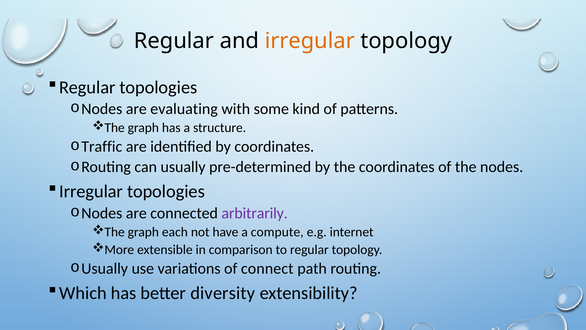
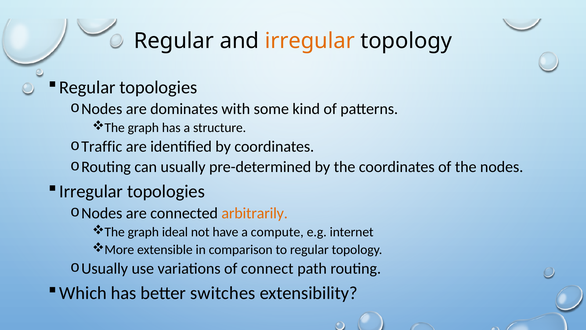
evaluating: evaluating -> dominates
arbitrarily colour: purple -> orange
each: each -> ideal
diversity: diversity -> switches
